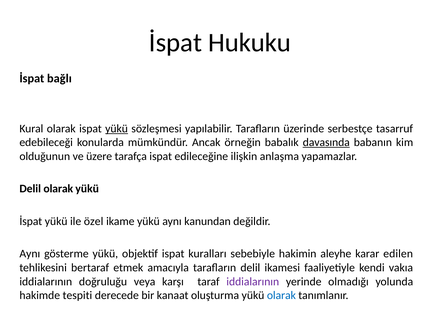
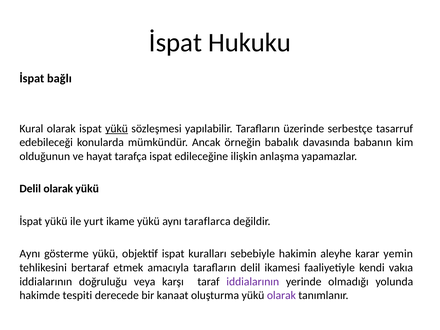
davasında underline: present -> none
üzere: üzere -> hayat
özel: özel -> yurt
kanundan: kanundan -> taraflarca
edilen: edilen -> yemin
olarak at (281, 295) colour: blue -> purple
